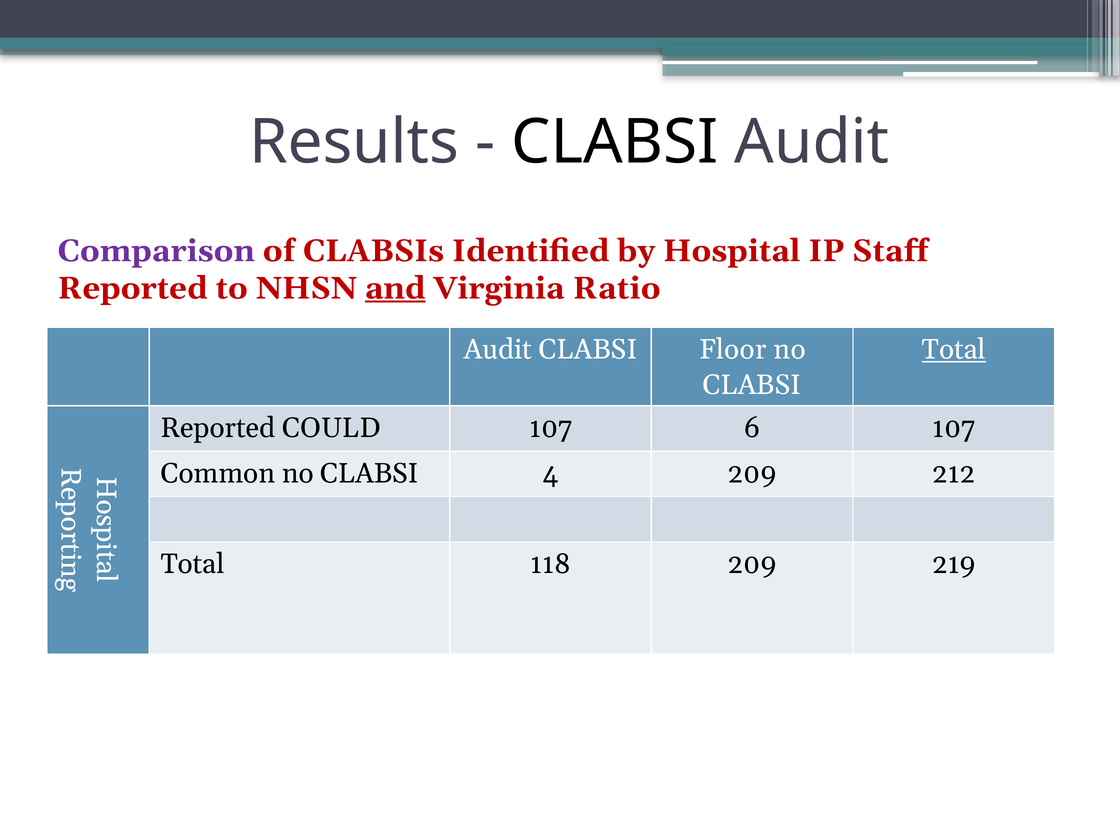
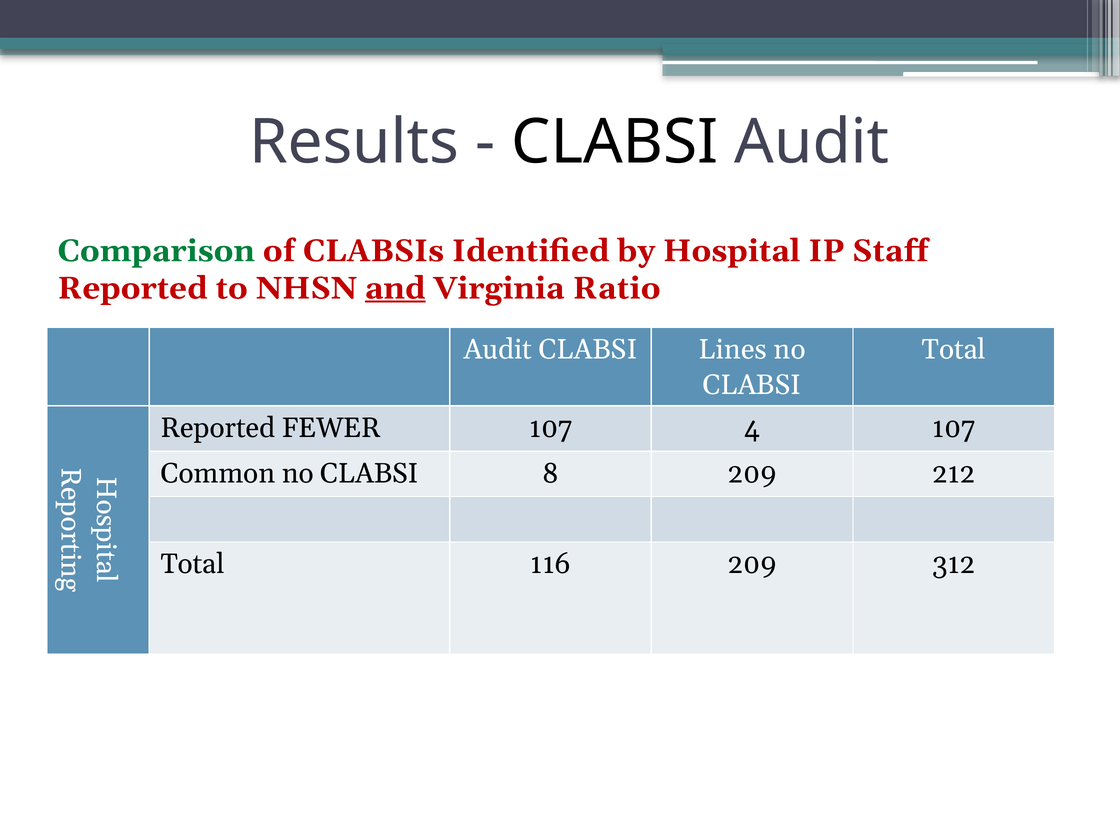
Comparison colour: purple -> green
Floor: Floor -> Lines
Total at (954, 350) underline: present -> none
COULD: COULD -> FEWER
6: 6 -> 4
4: 4 -> 8
118: 118 -> 116
219: 219 -> 312
